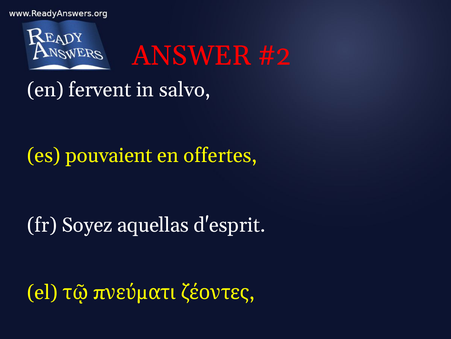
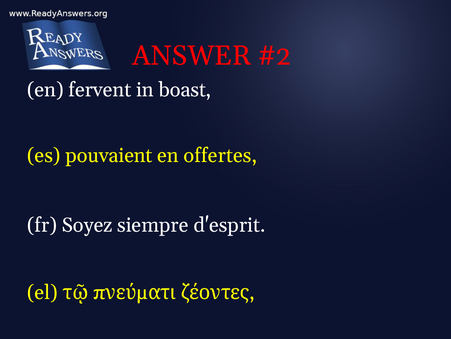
salvo: salvo -> boast
aquellas: aquellas -> siempre
